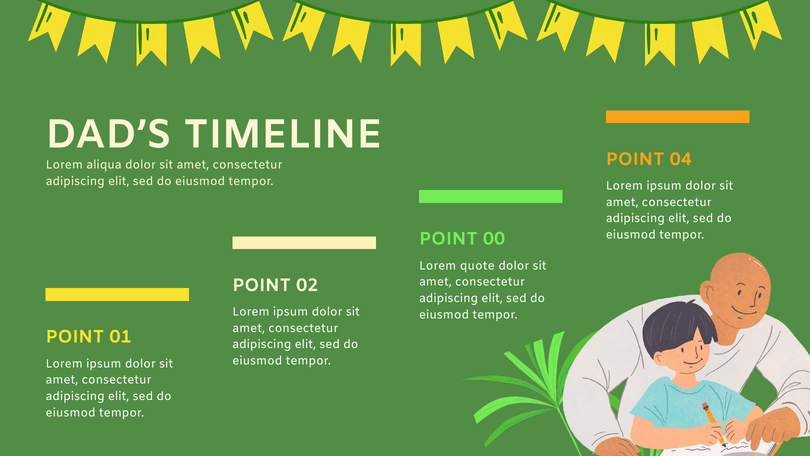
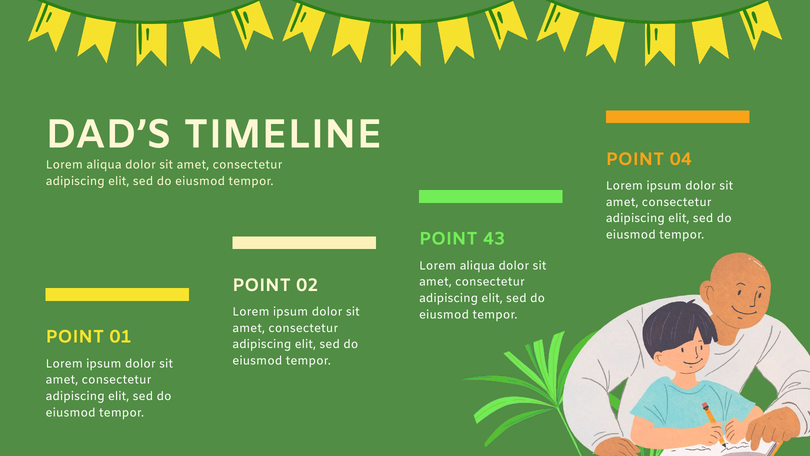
00: 00 -> 43
quote at (477, 266): quote -> aliqua
